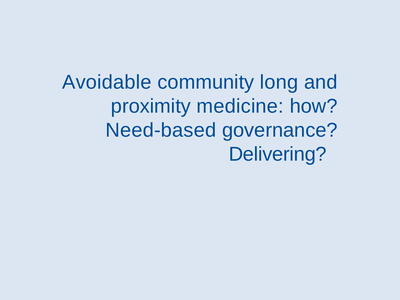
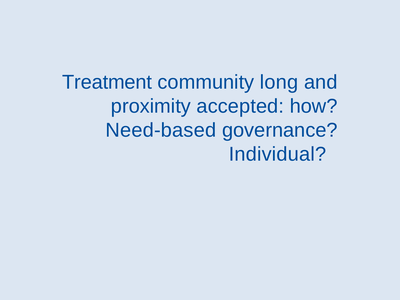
Avoidable: Avoidable -> Treatment
medicine: medicine -> accepted
Delivering: Delivering -> Individual
